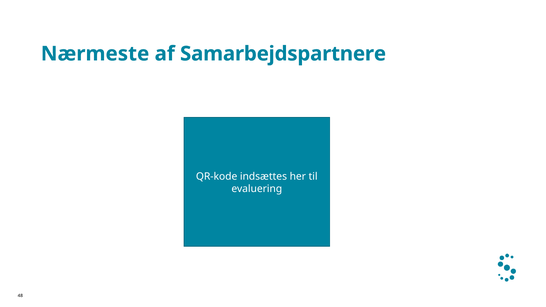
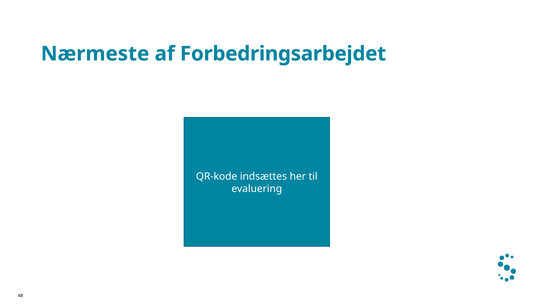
Samarbejdspartnere: Samarbejdspartnere -> Forbedringsarbejdet
